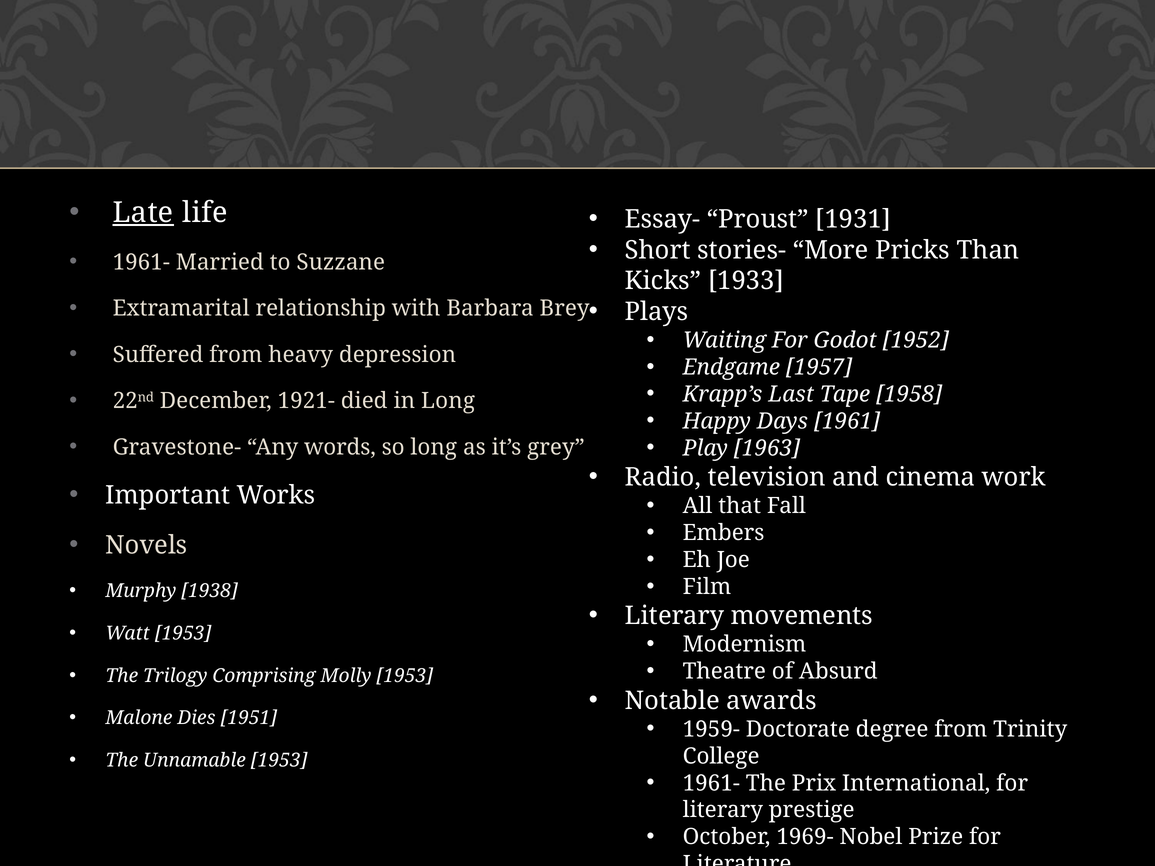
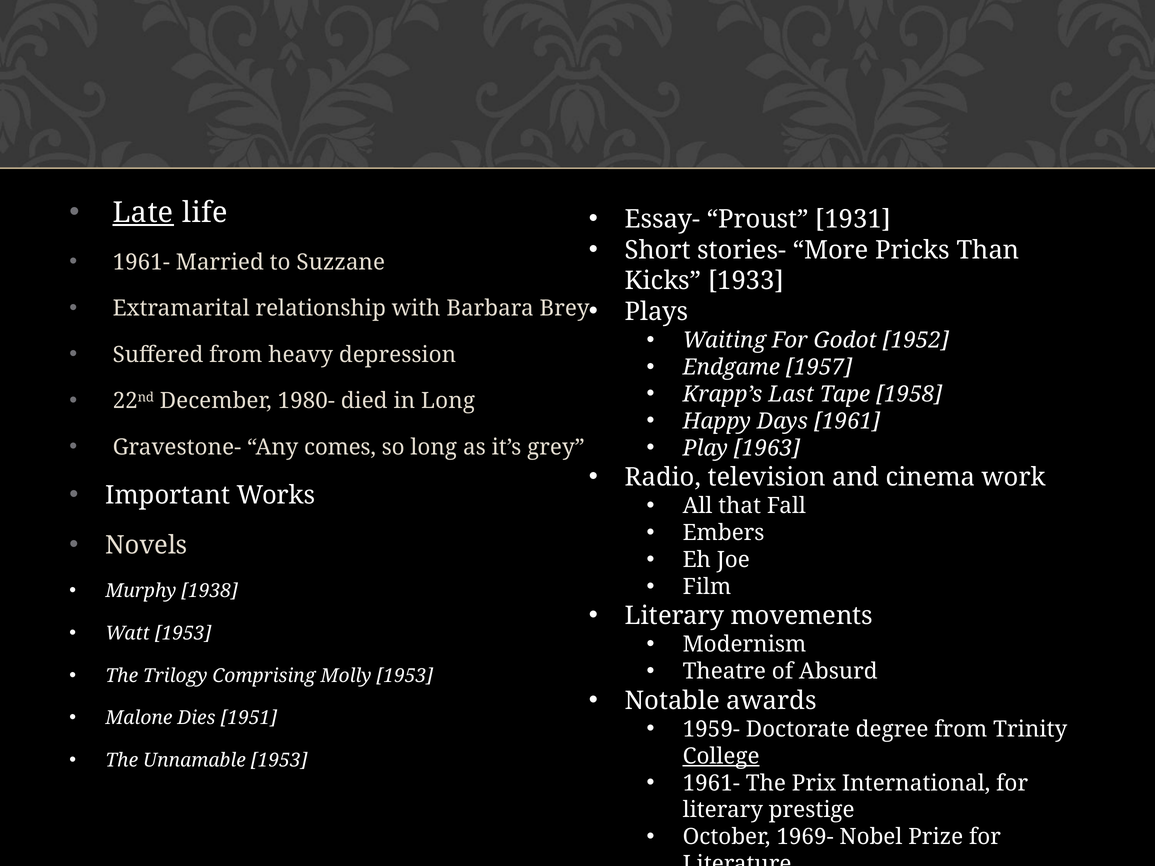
1921-: 1921- -> 1980-
words: words -> comes
College underline: none -> present
